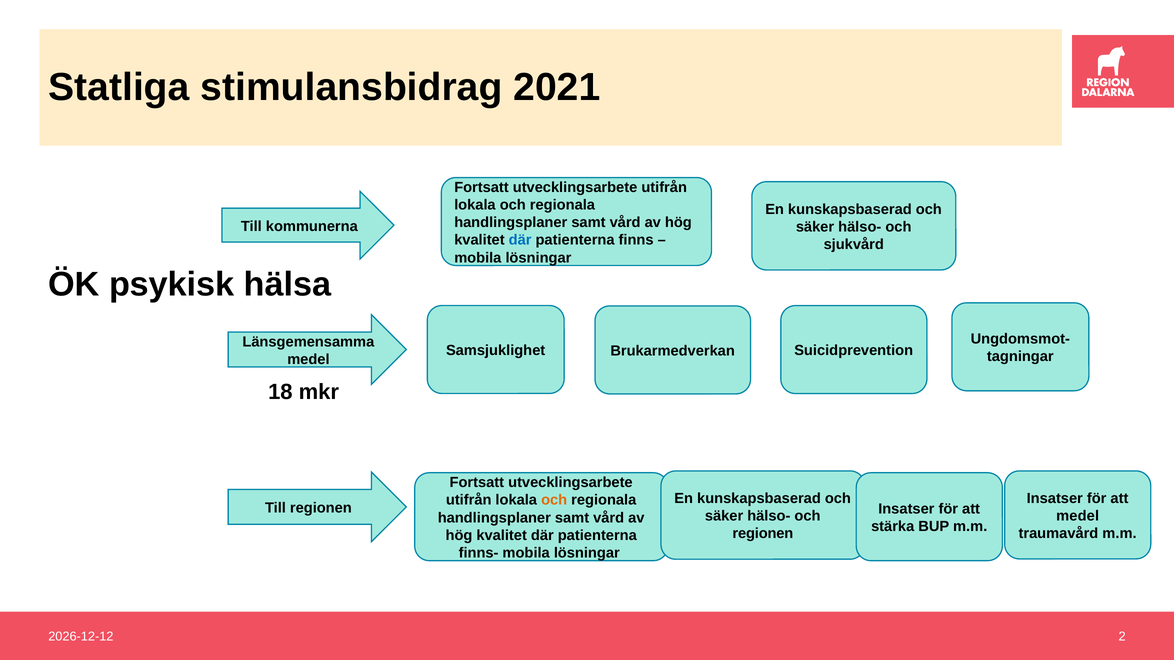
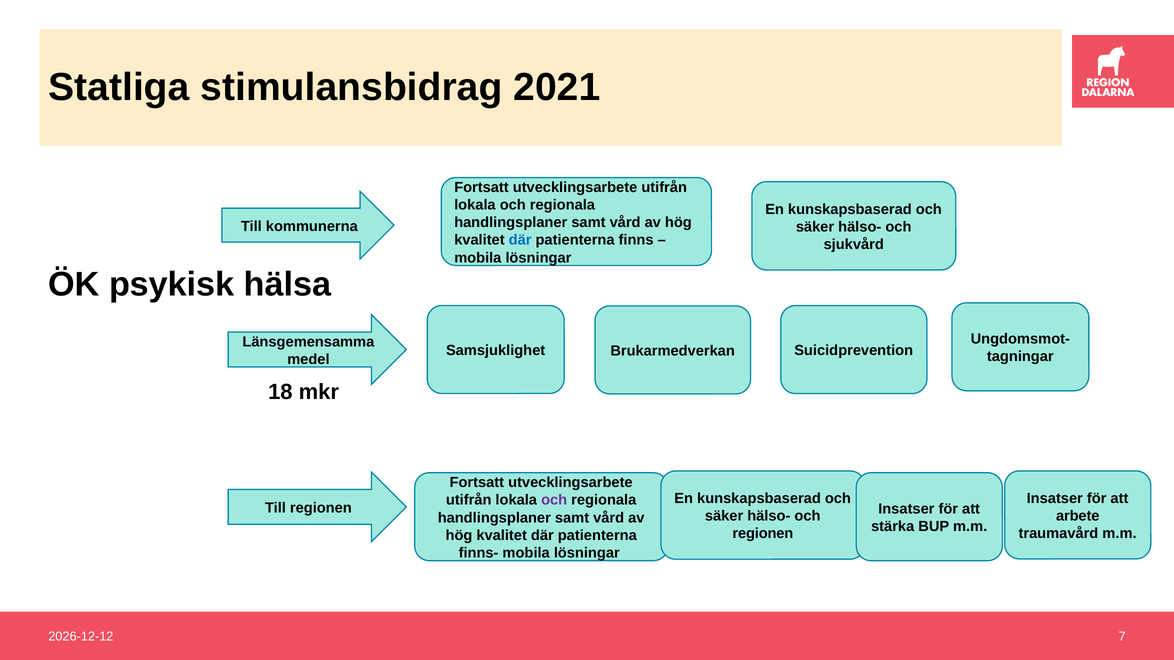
och at (554, 500) colour: orange -> purple
medel at (1078, 516): medel -> arbete
2: 2 -> 7
